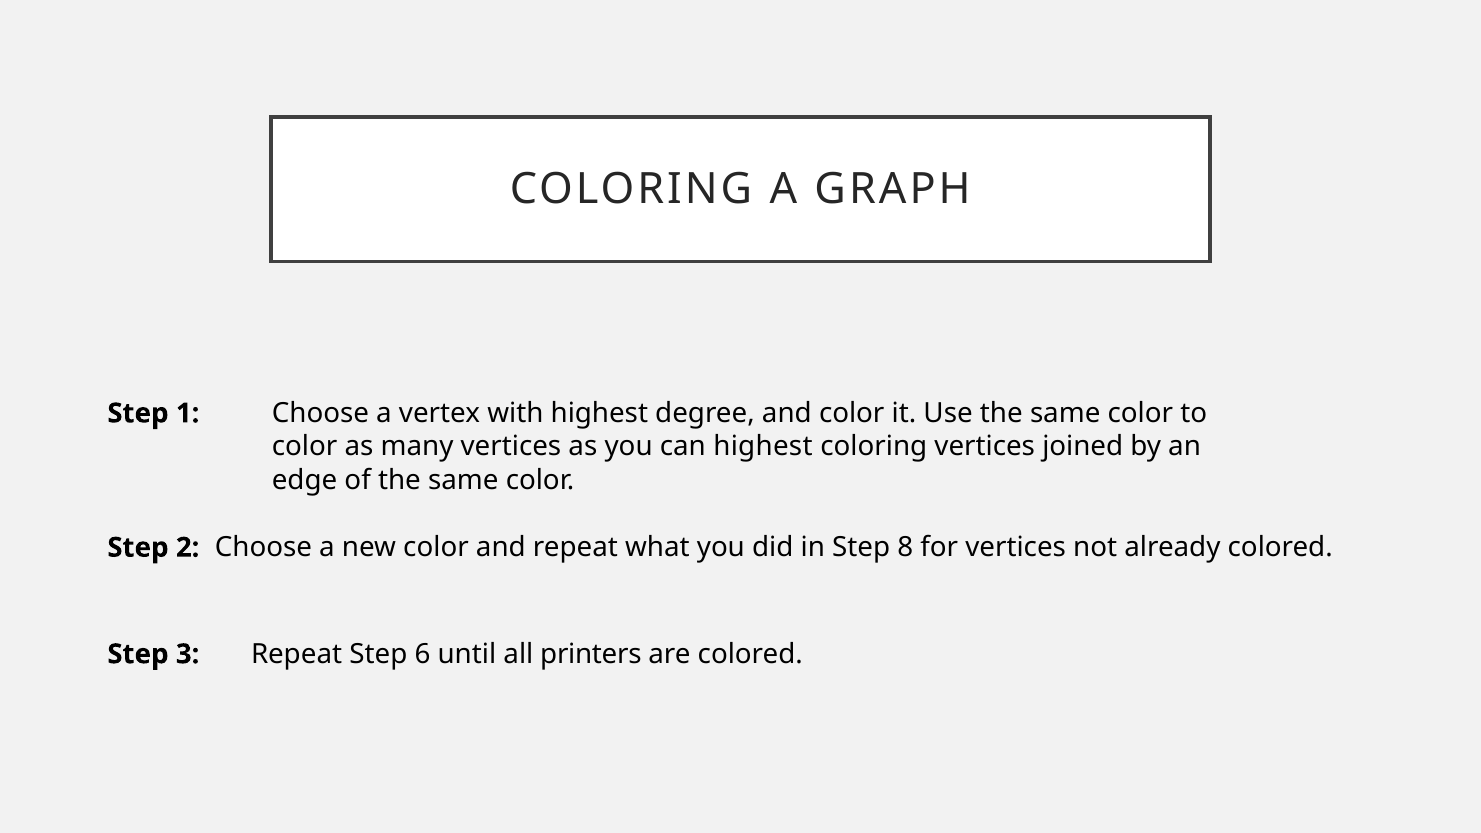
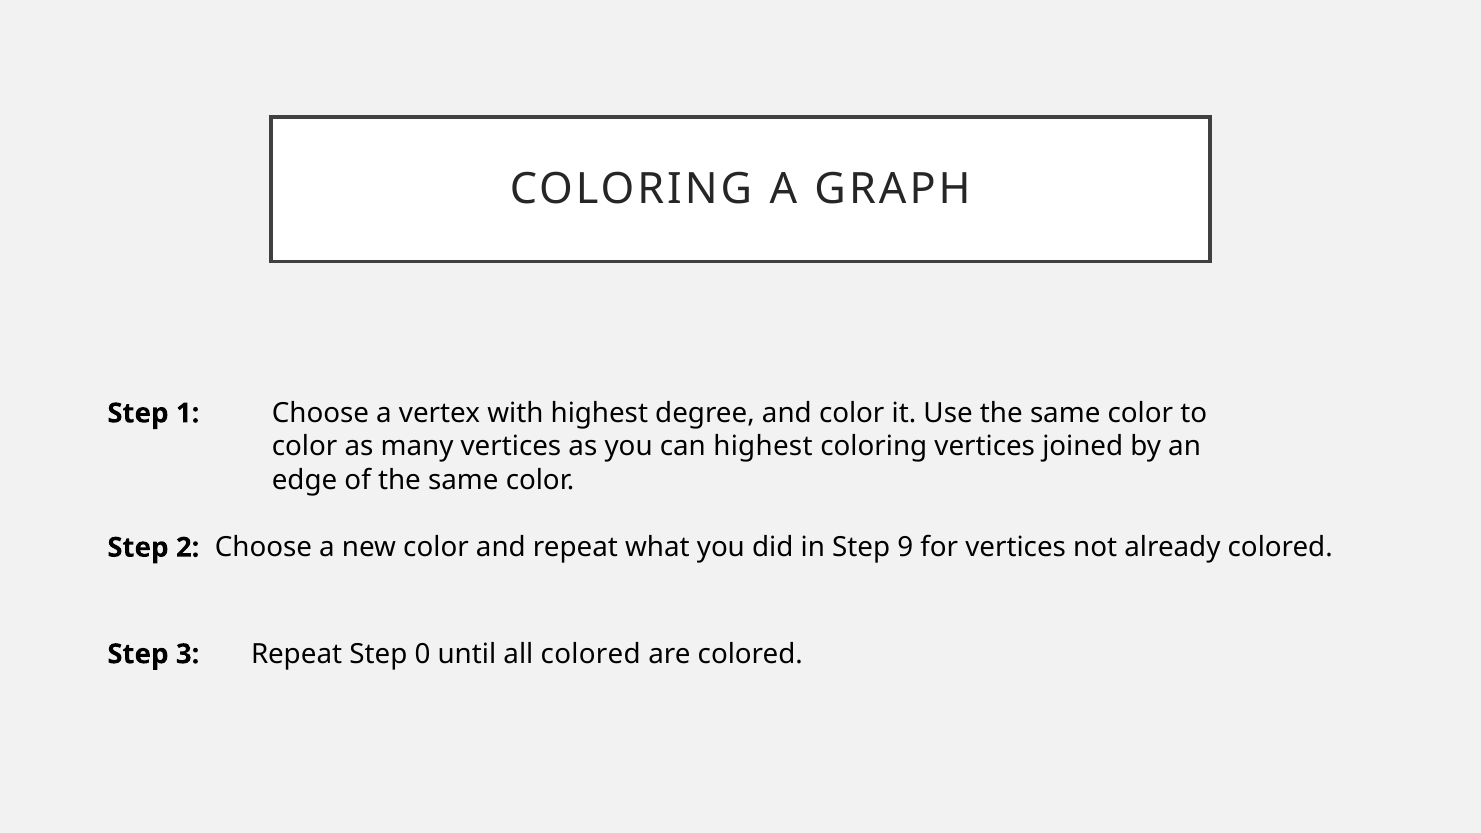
8: 8 -> 9
6: 6 -> 0
all printers: printers -> colored
